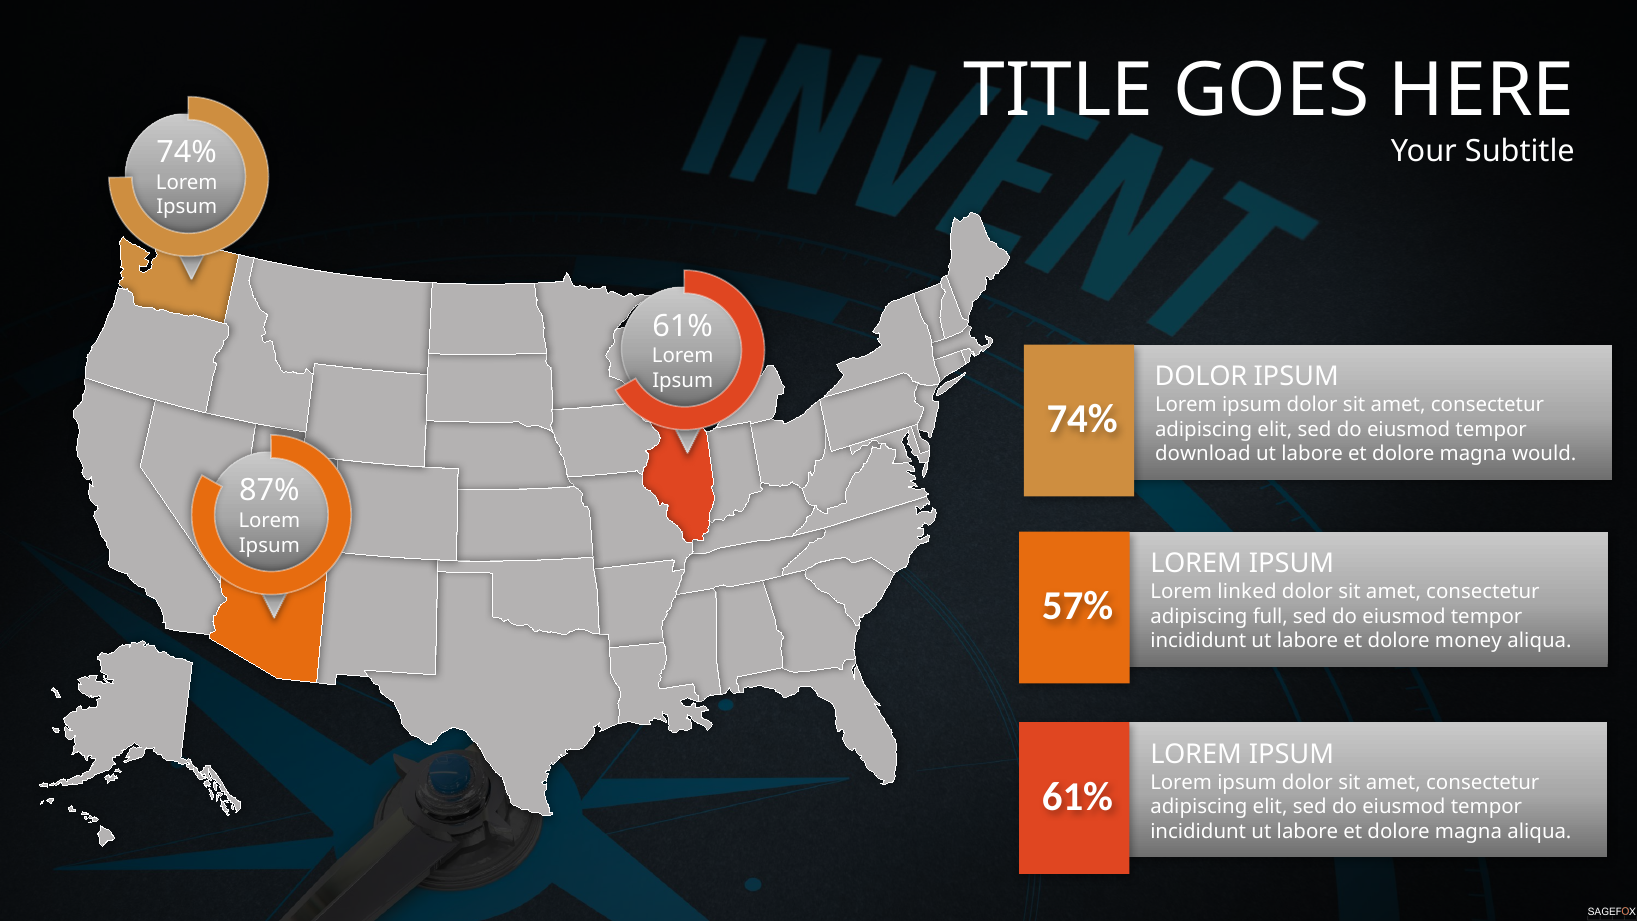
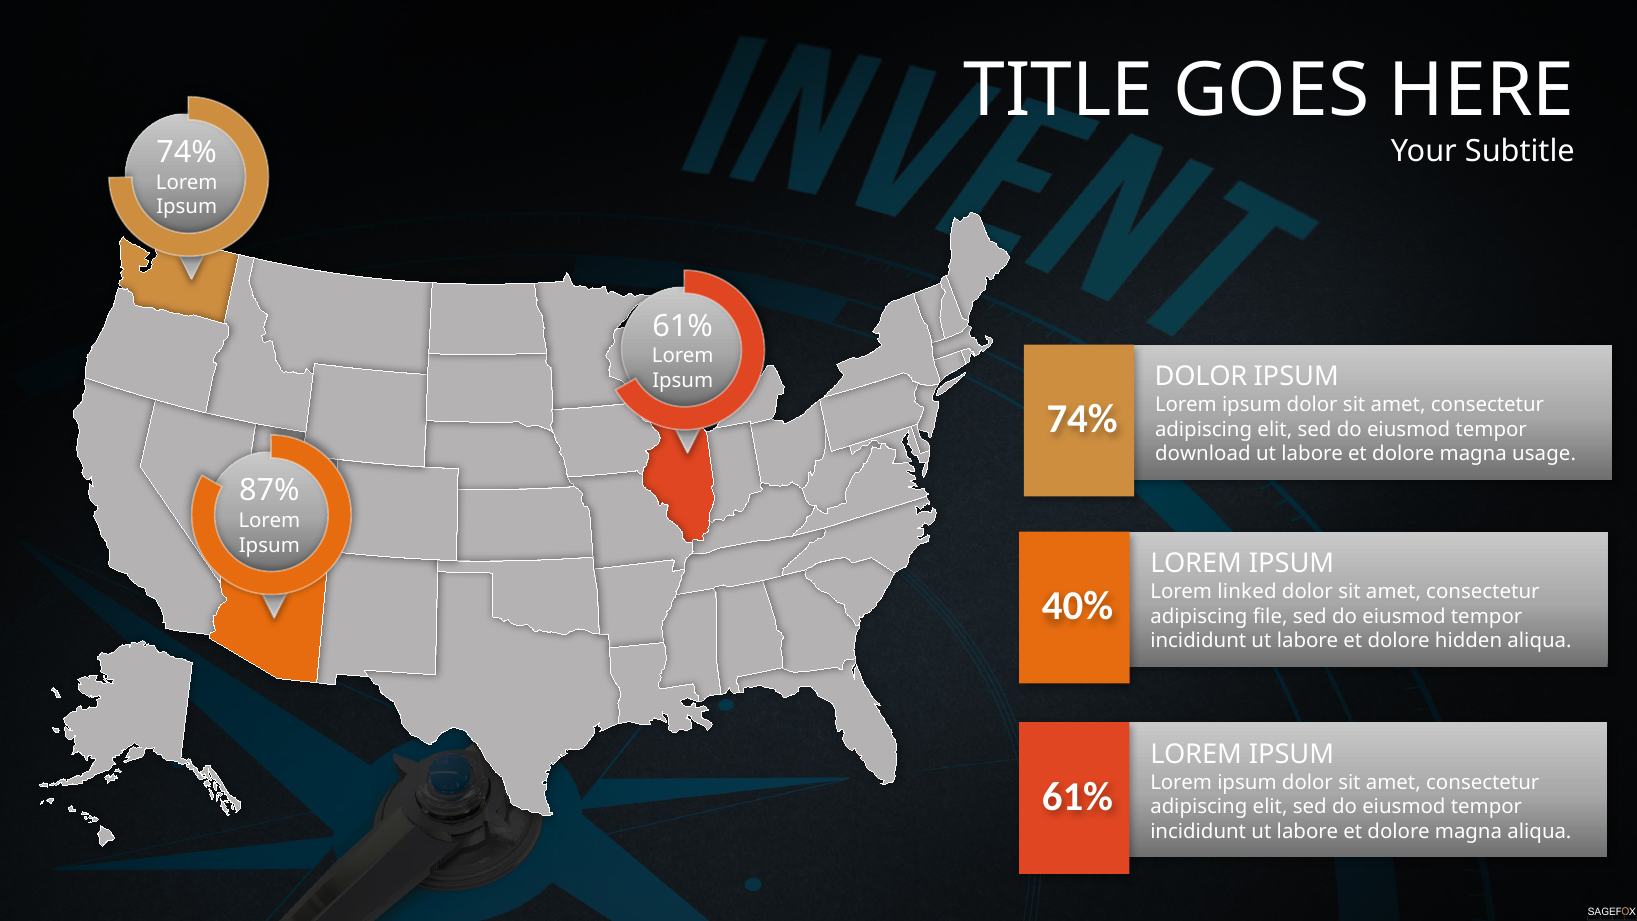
would: would -> usage
57%: 57% -> 40%
full: full -> file
money: money -> hidden
